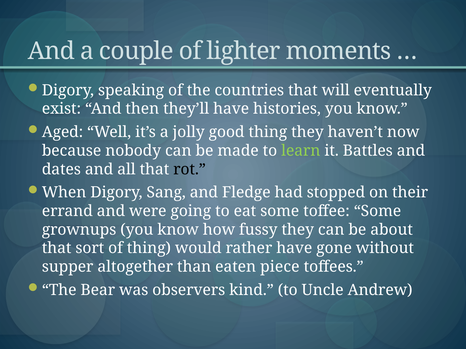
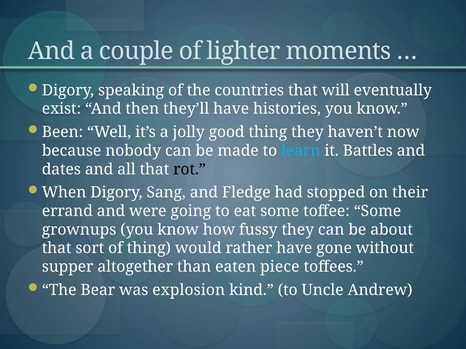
Aged: Aged -> Been
learn colour: light green -> light blue
observers: observers -> explosion
